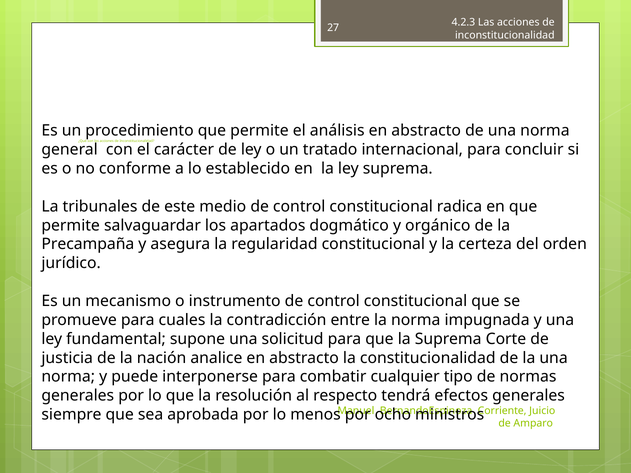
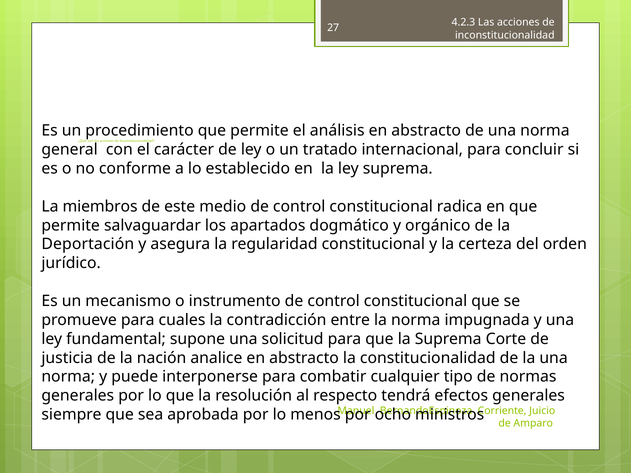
tribunales: tribunales -> miembros
Precampaña: Precampaña -> Deportación
